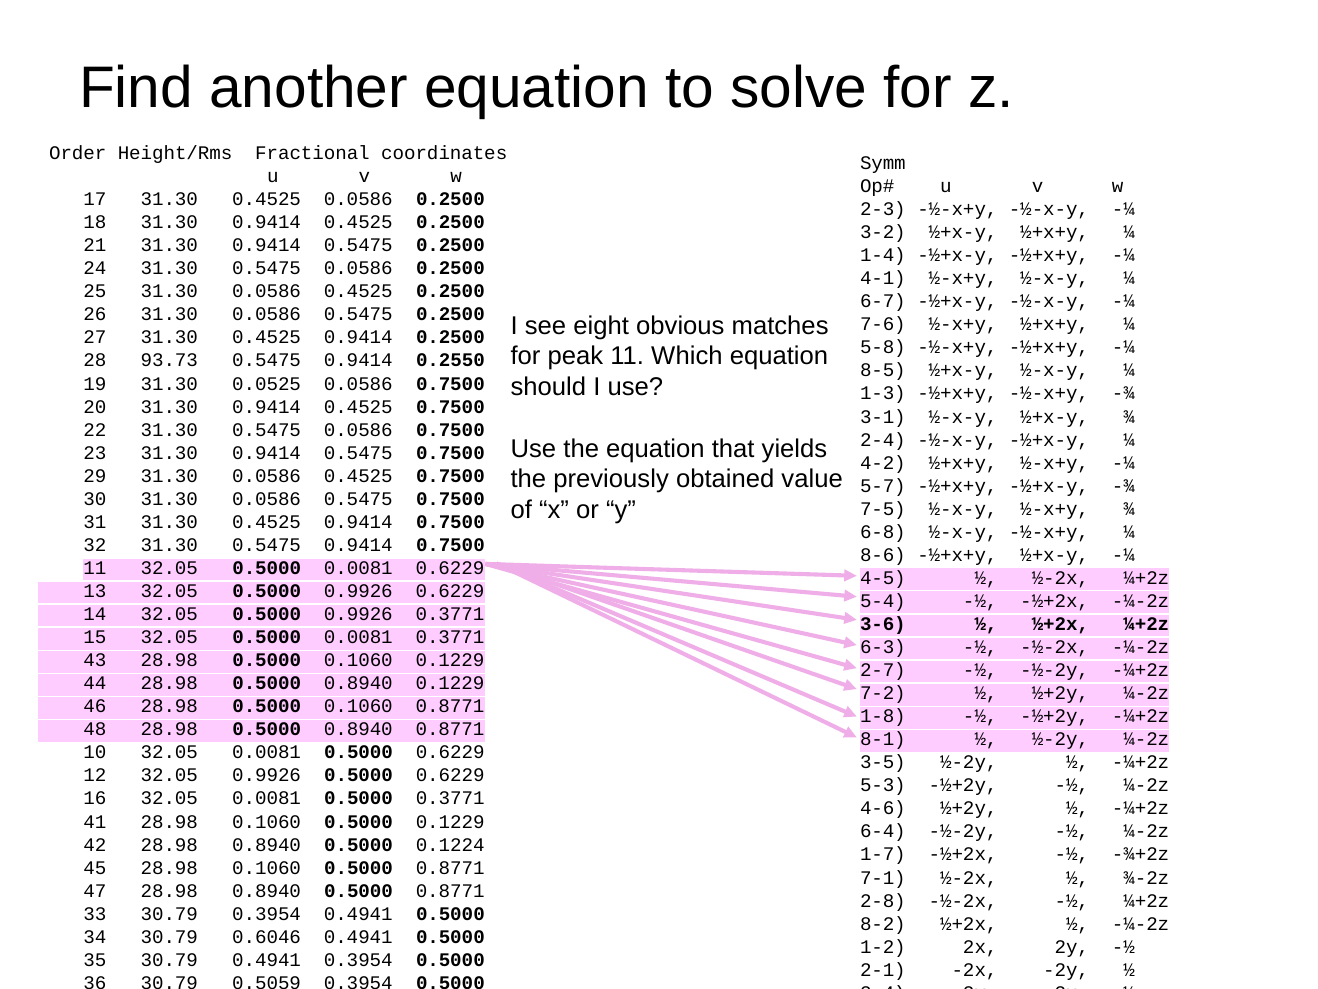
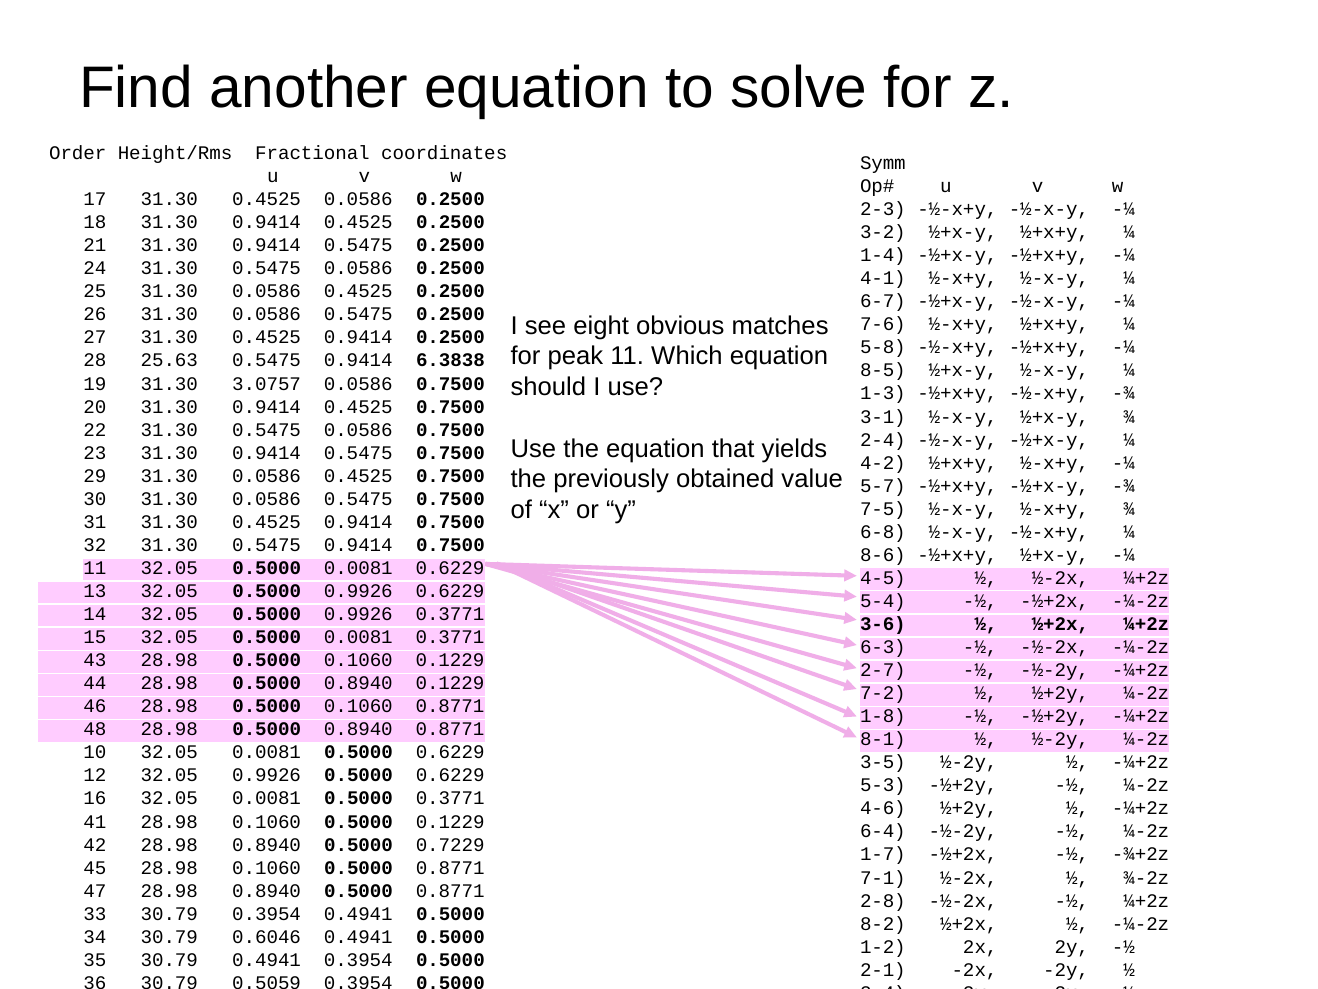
93.73: 93.73 -> 25.63
0.2550: 0.2550 -> 6.3838
0.0525: 0.0525 -> 3.0757
0.1224: 0.1224 -> 0.7229
